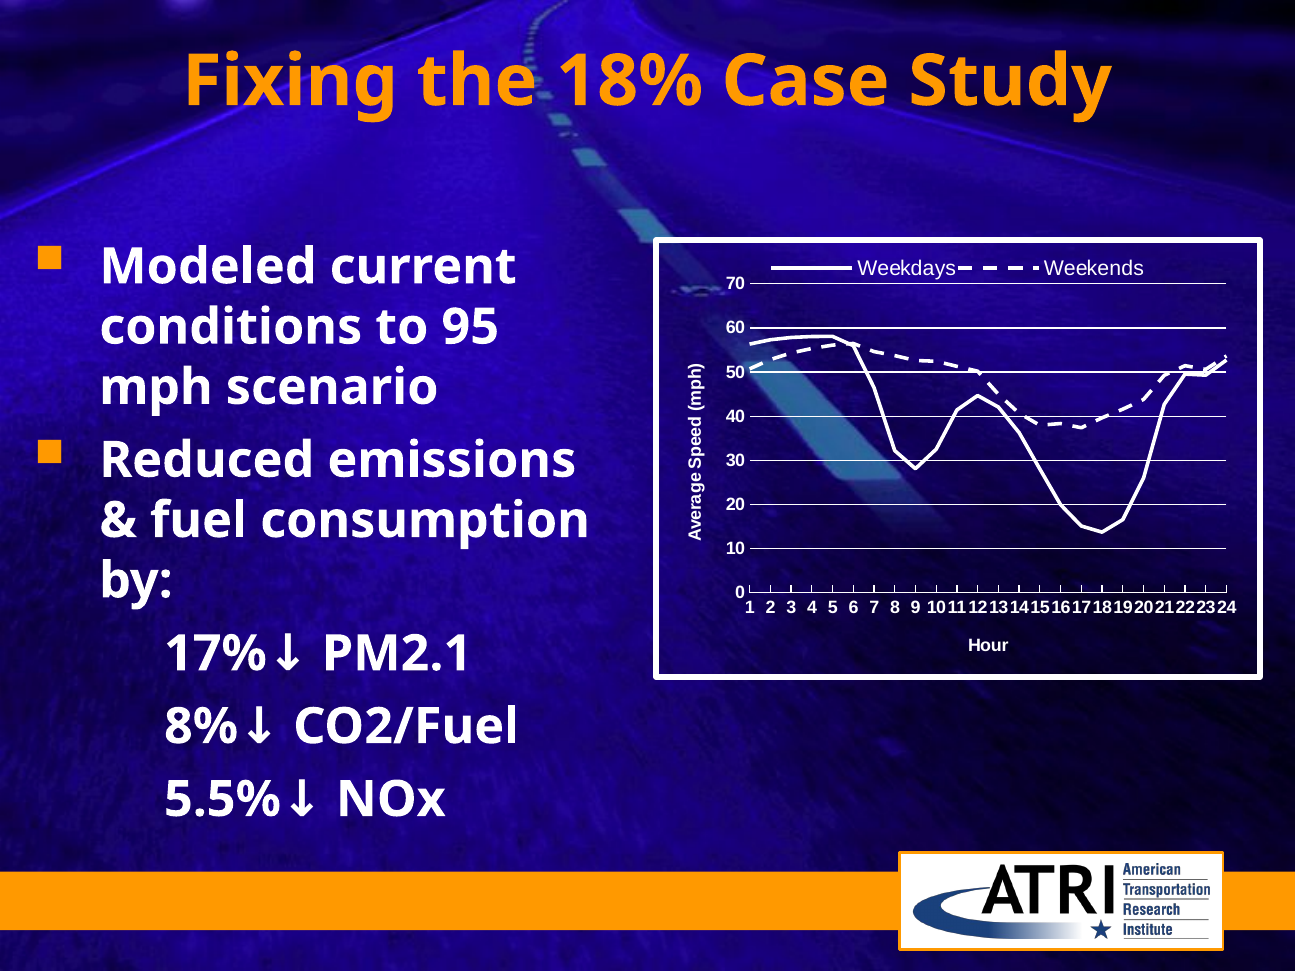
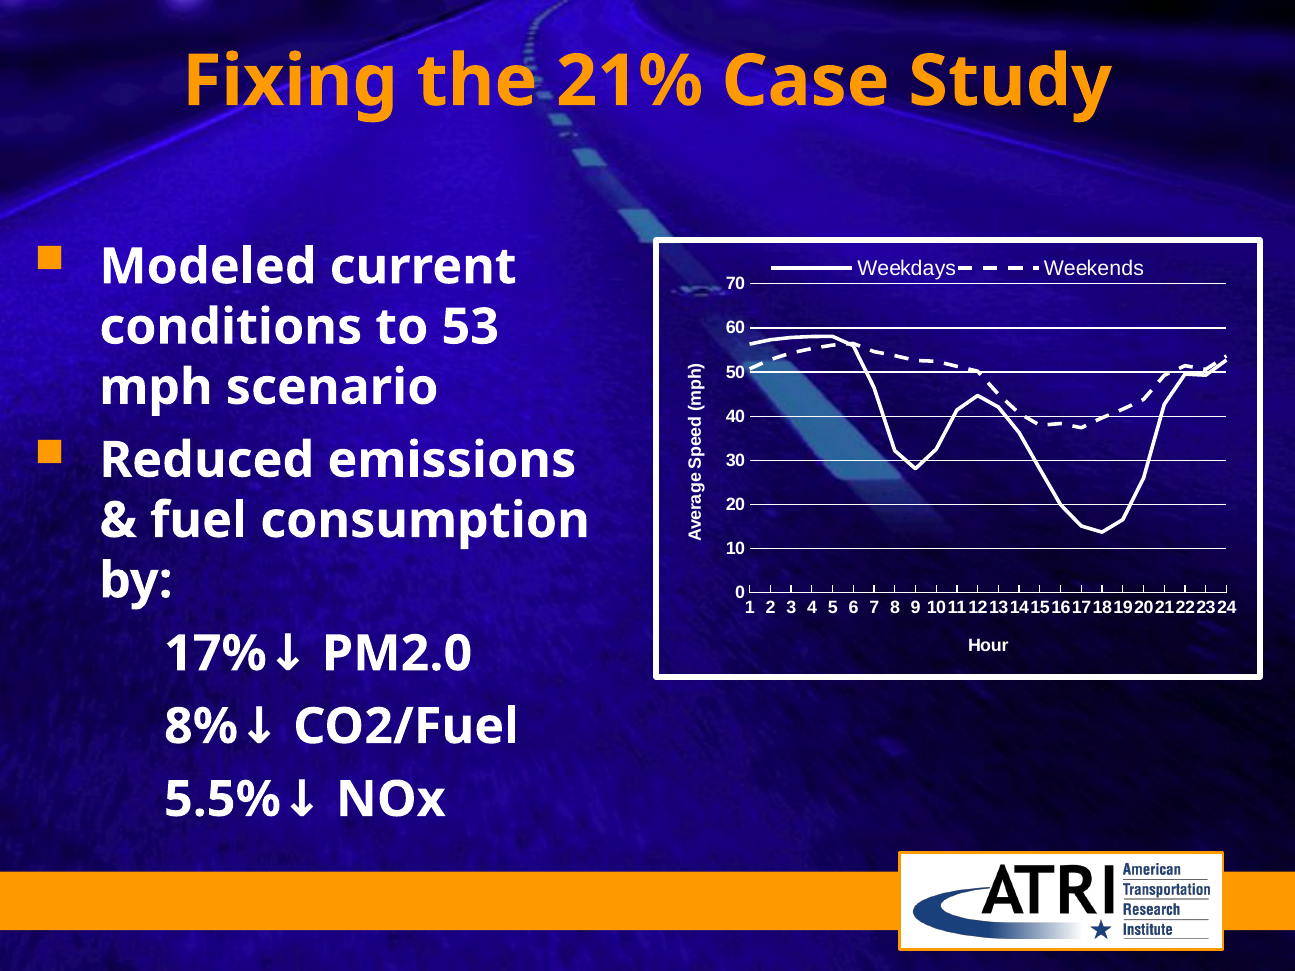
18%: 18% -> 21%
95: 95 -> 53
PM2.1: PM2.1 -> PM2.0
